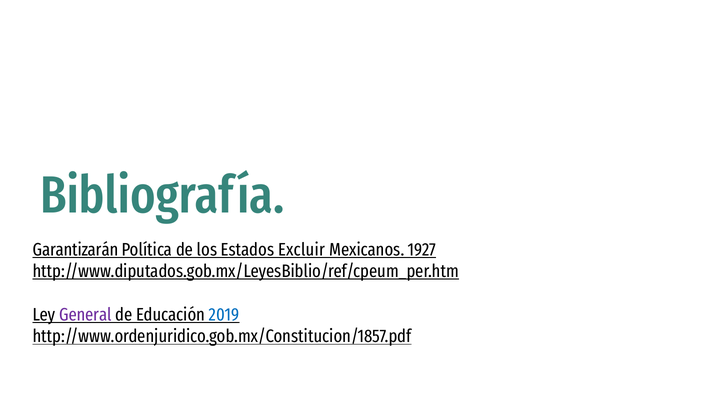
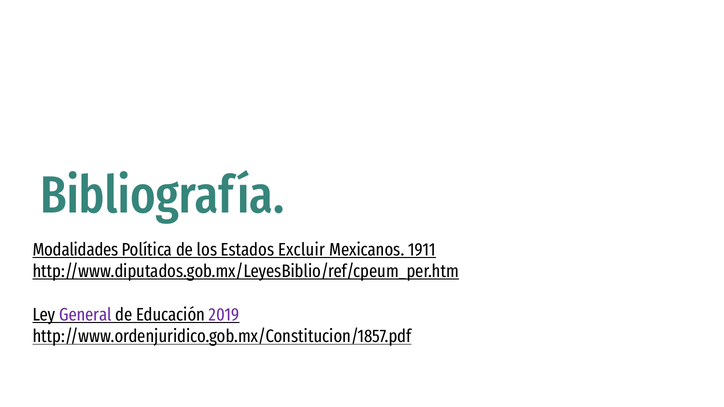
Garantizarán: Garantizarán -> Modalidades
1927: 1927 -> 1911
2019 colour: blue -> purple
